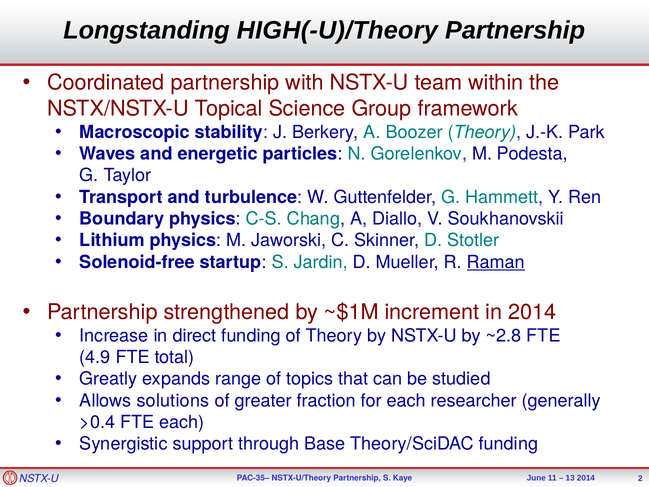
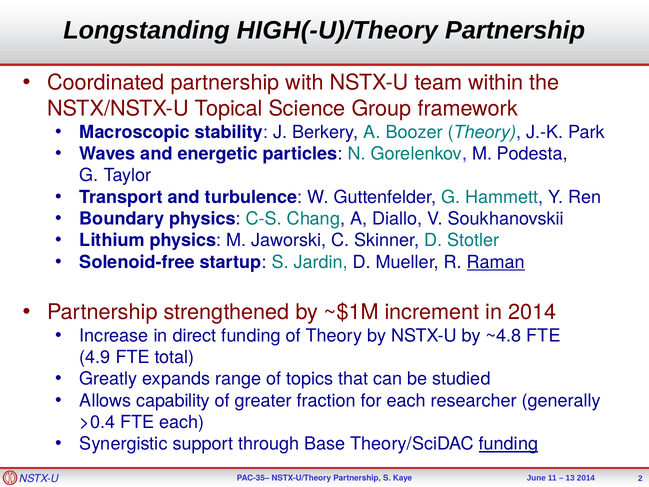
~2.8: ~2.8 -> ~4.8
solutions: solutions -> capability
funding at (508, 444) underline: none -> present
